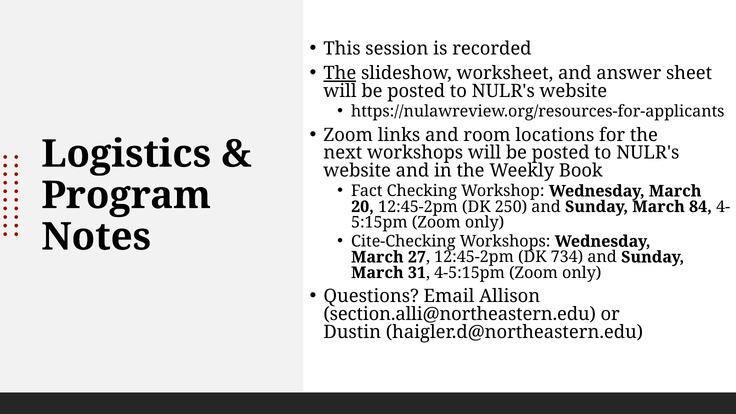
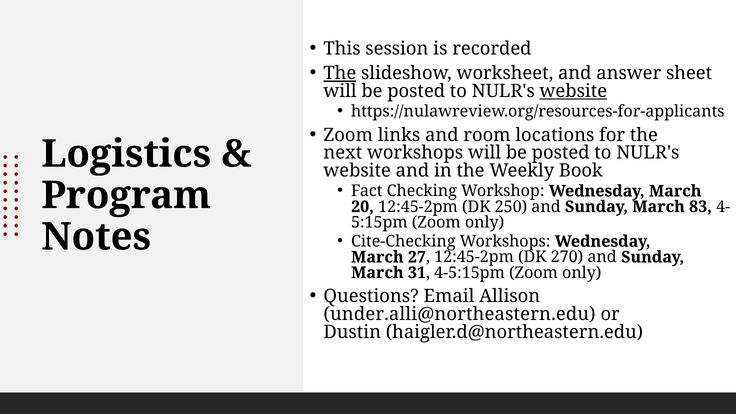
website at (573, 91) underline: none -> present
84: 84 -> 83
734: 734 -> 270
section.alli@northeastern.edu: section.alli@northeastern.edu -> under.alli@northeastern.edu
